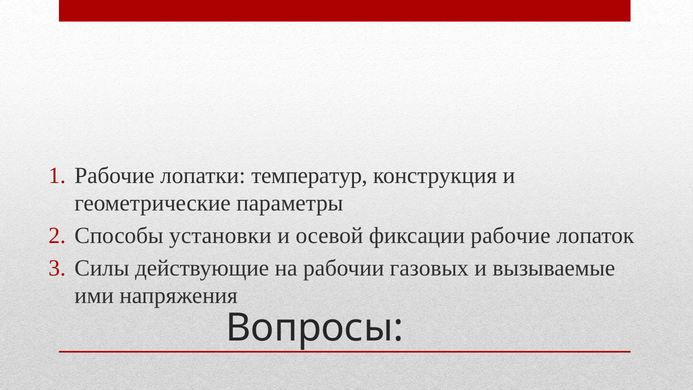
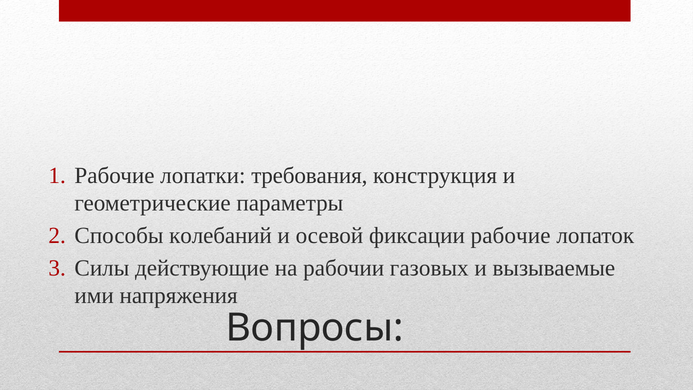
температур: температур -> требования
установки: установки -> колебаний
